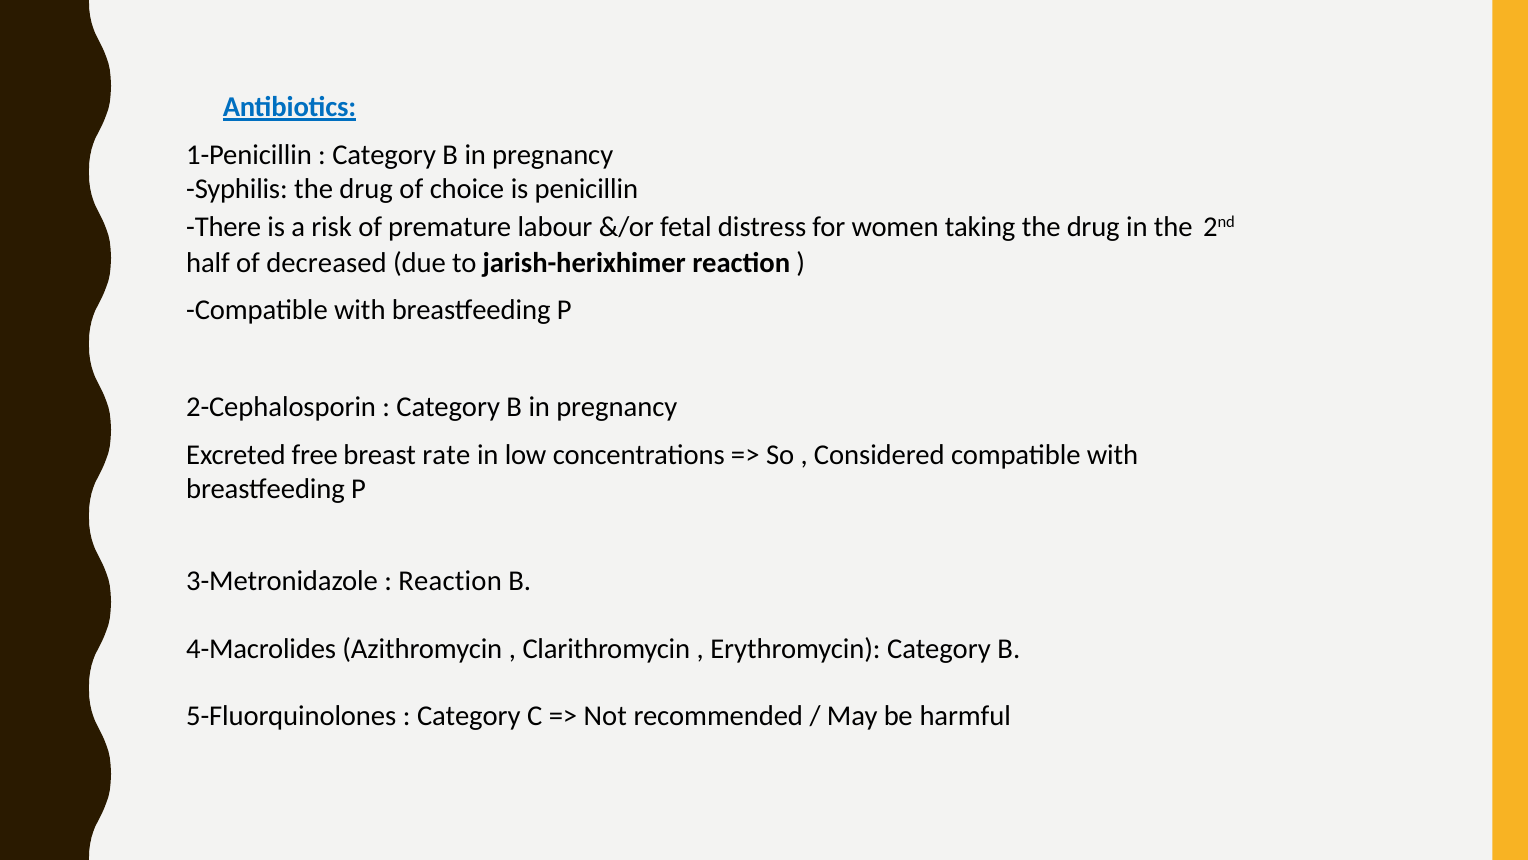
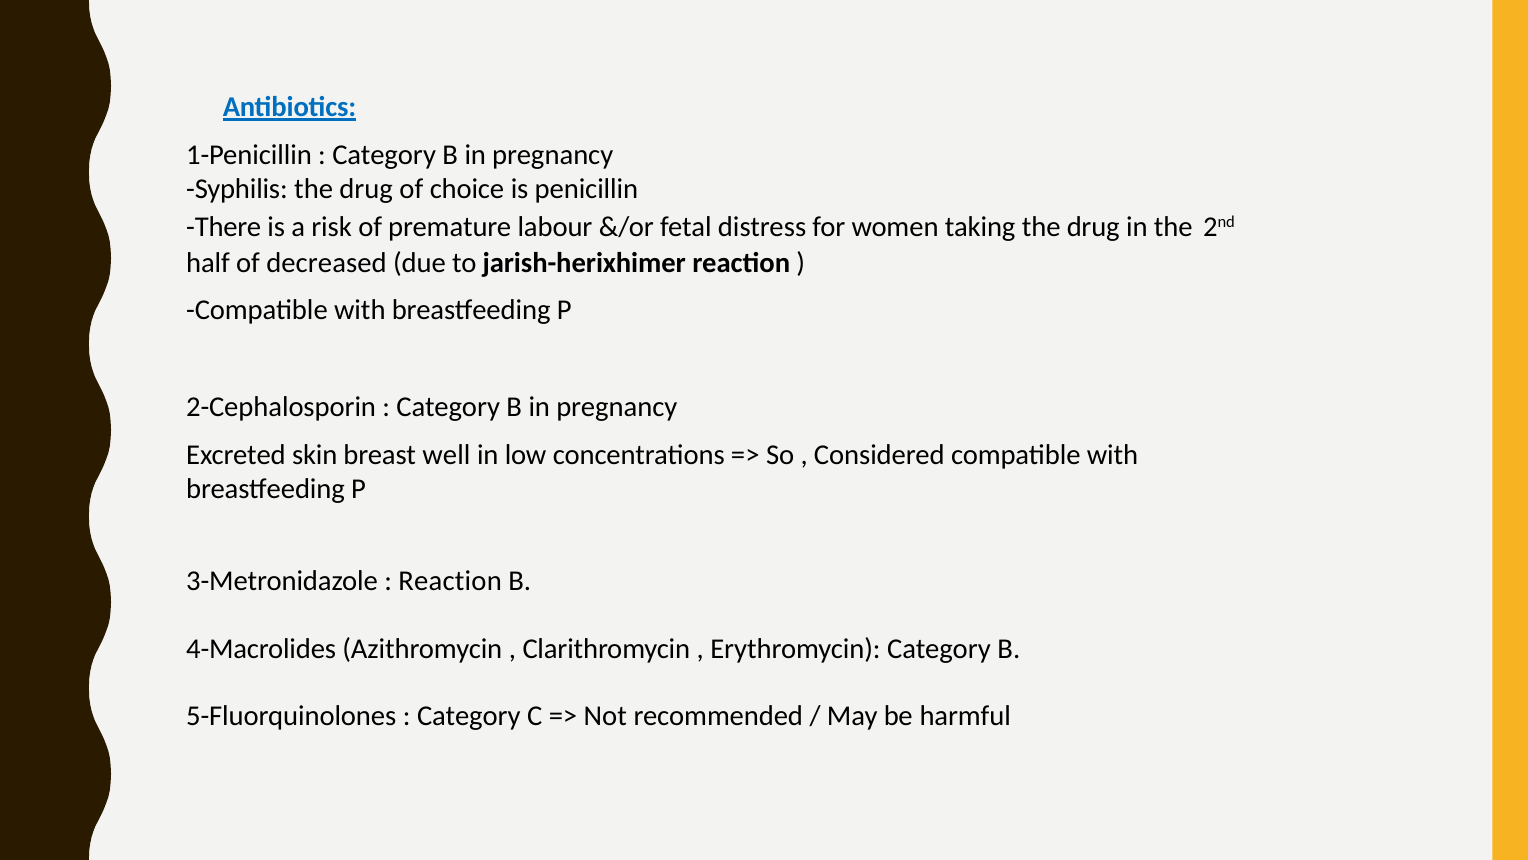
free: free -> skin
rate: rate -> well
